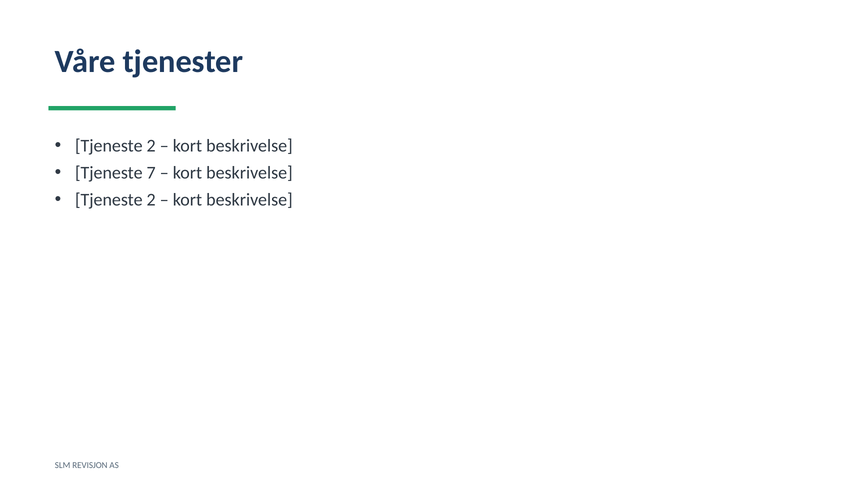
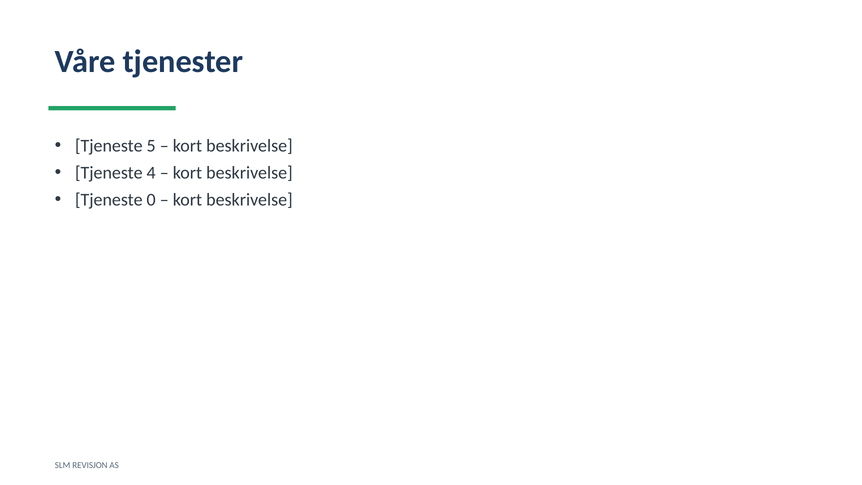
2 at (151, 146): 2 -> 5
7: 7 -> 4
2 at (151, 200): 2 -> 0
